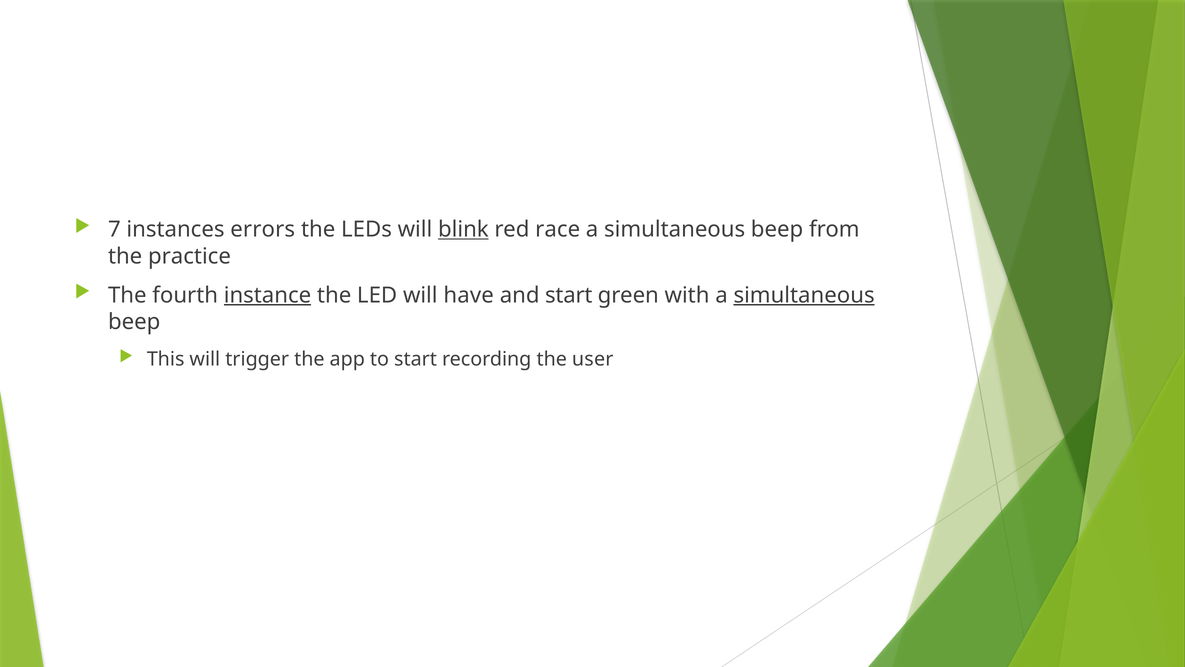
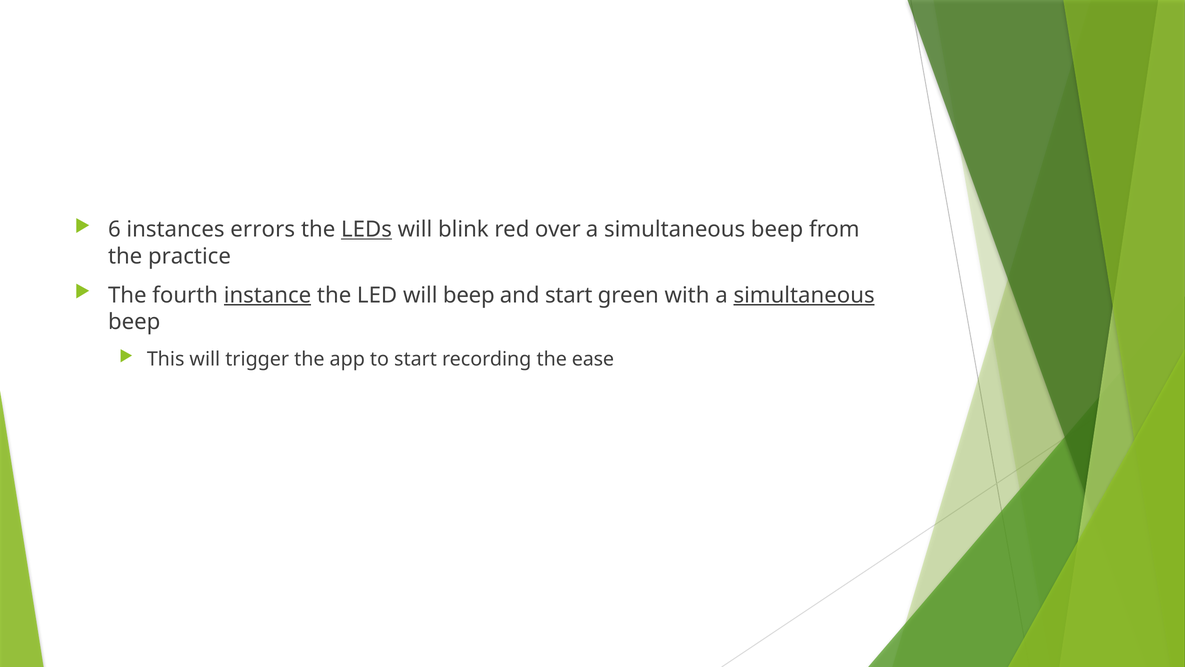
7: 7 -> 6
LEDs underline: none -> present
blink underline: present -> none
race: race -> over
will have: have -> beep
user: user -> ease
